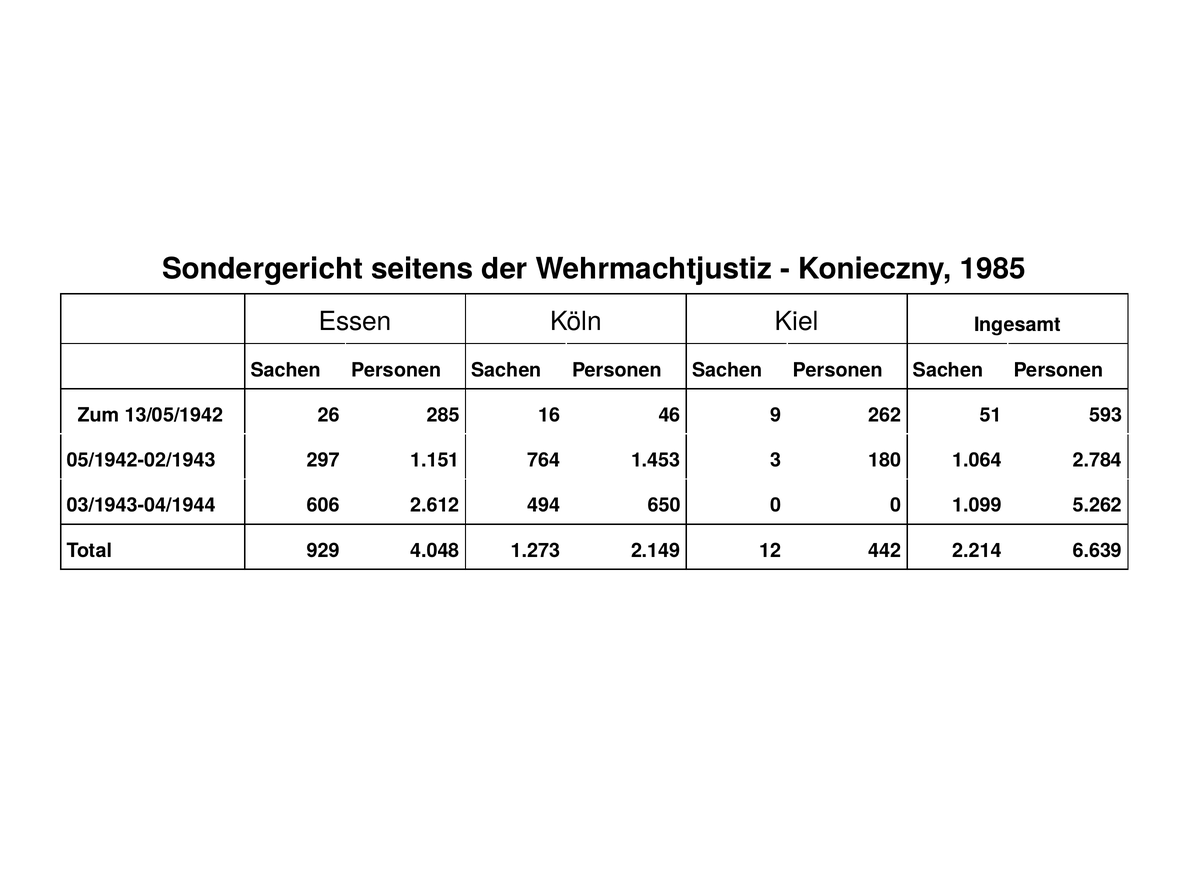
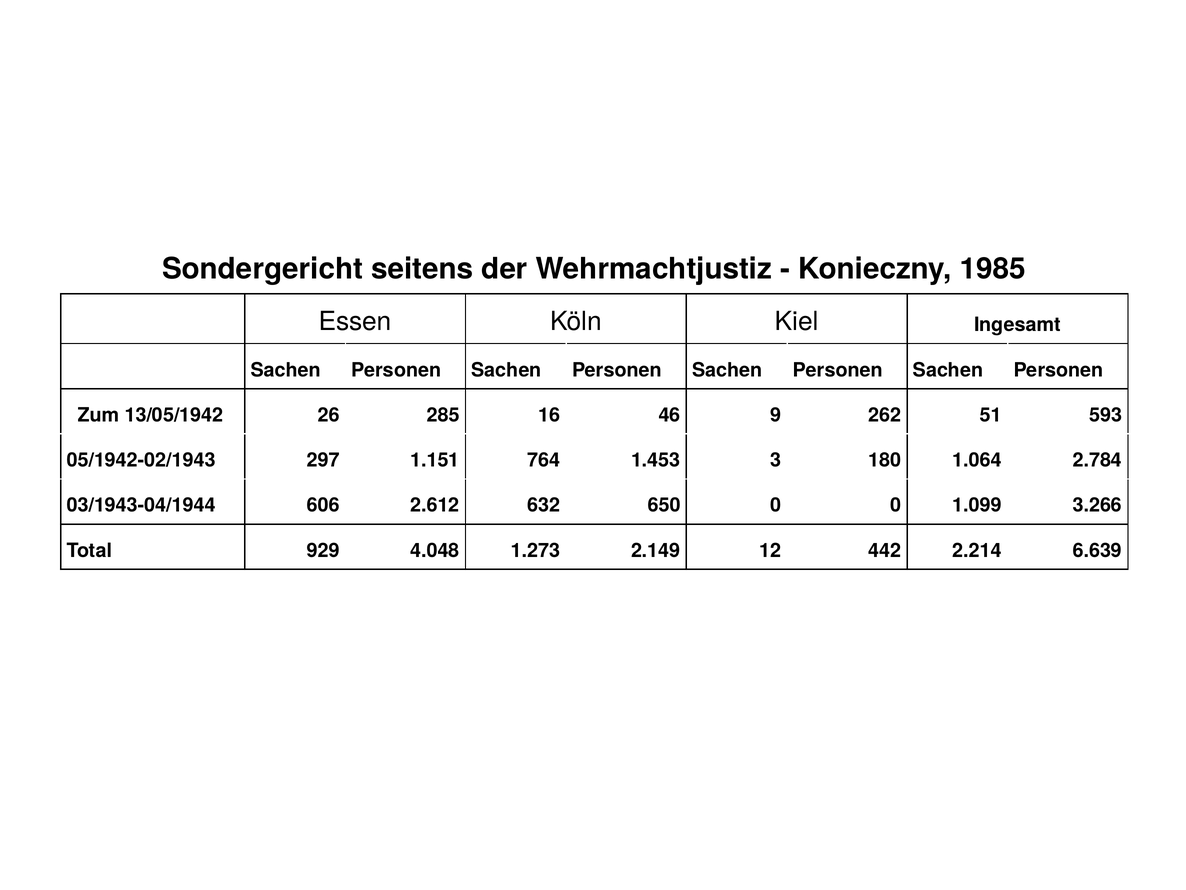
494: 494 -> 632
5.262: 5.262 -> 3.266
